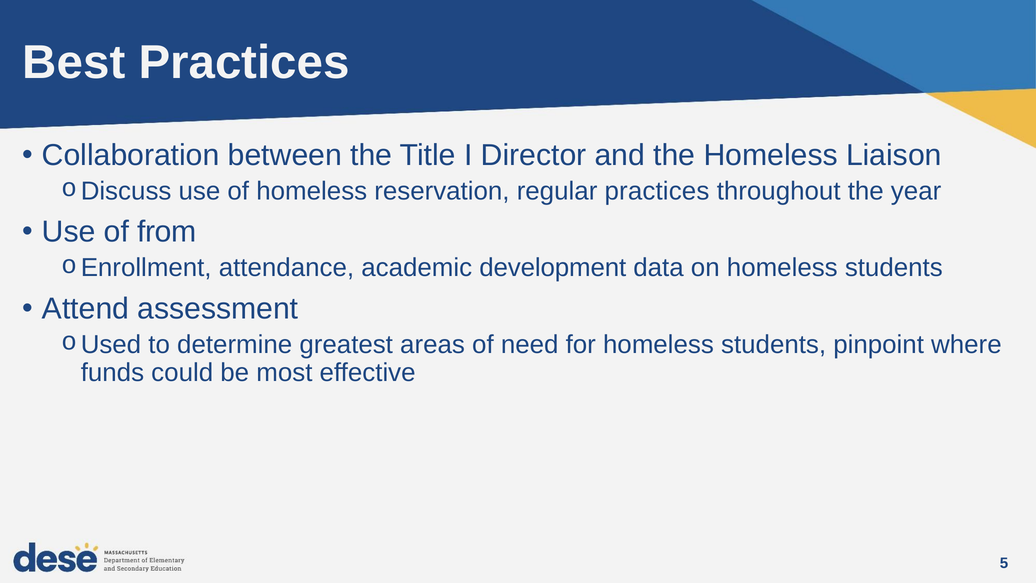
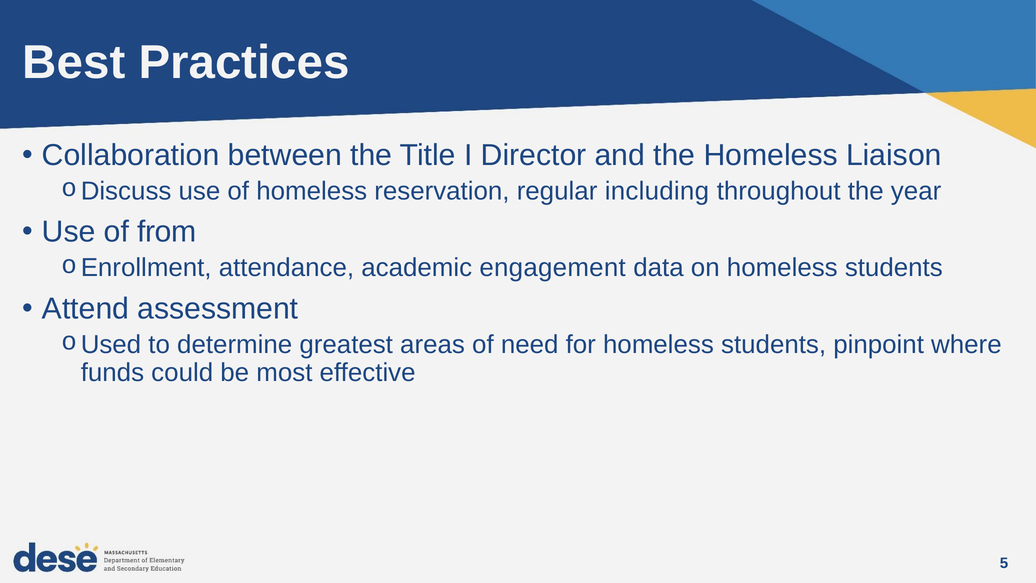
regular practices: practices -> including
development: development -> engagement
